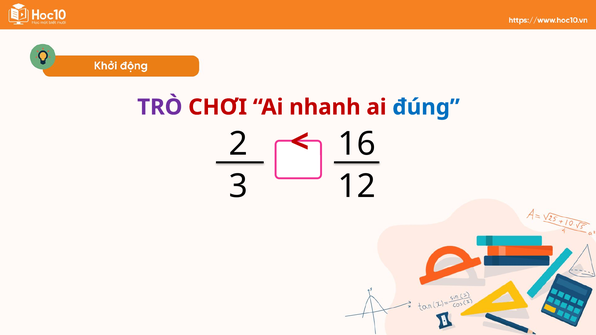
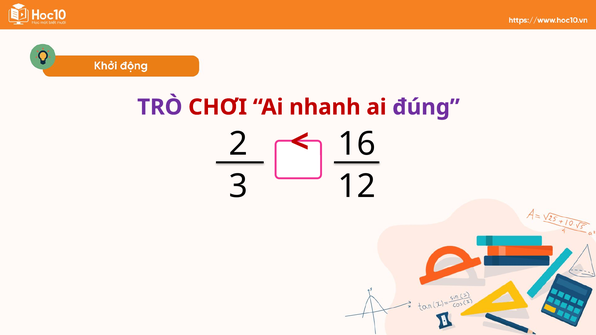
đúng colour: blue -> purple
